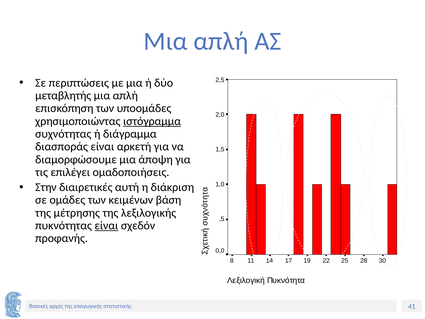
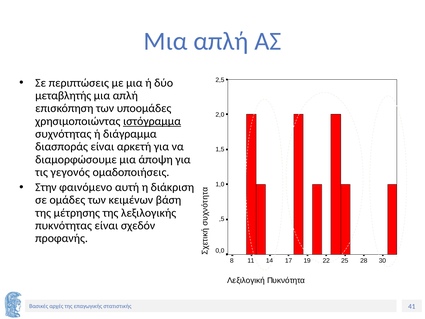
επιλέγει: επιλέγει -> γεγονός
διαιρετικές: διαιρετικές -> φαινόμενο
είναι at (106, 225) underline: present -> none
